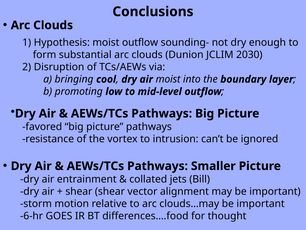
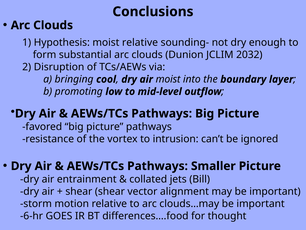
moist outflow: outflow -> relative
2030: 2030 -> 2032
